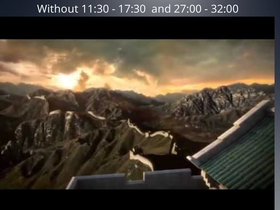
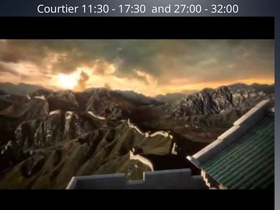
Without: Without -> Courtier
